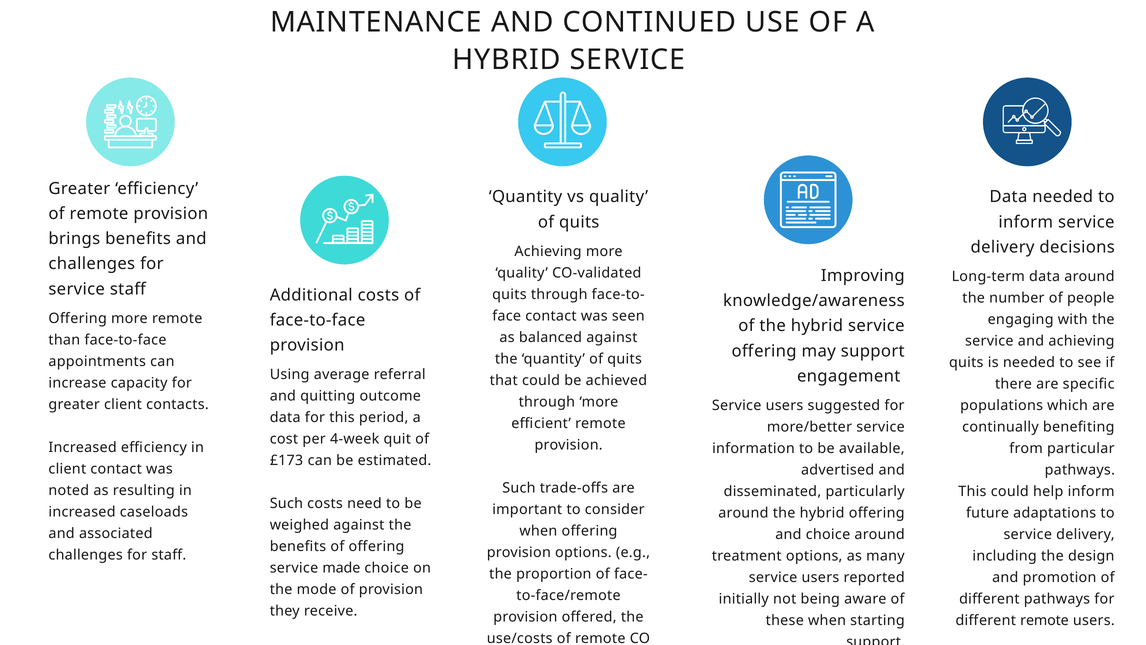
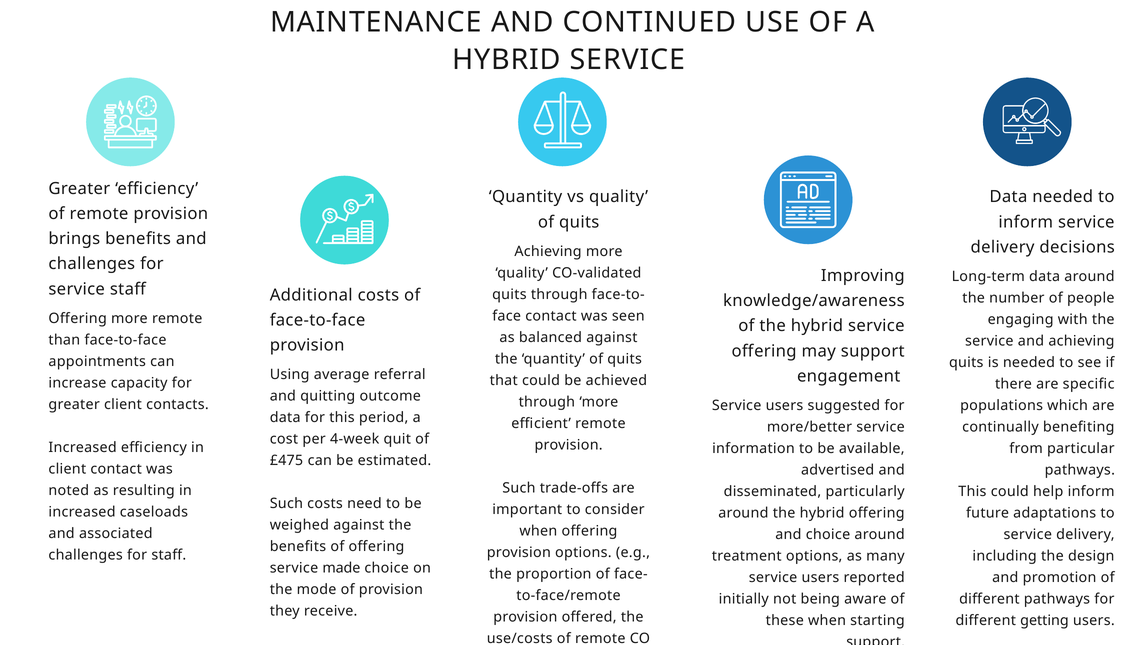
£173: £173 -> £475
different remote: remote -> getting
